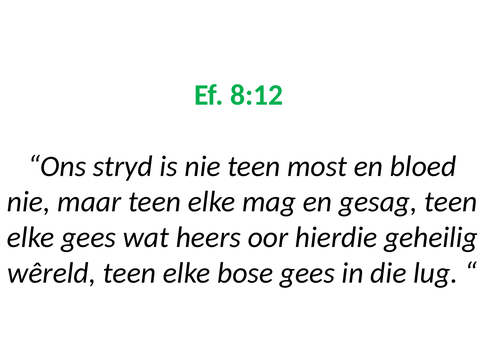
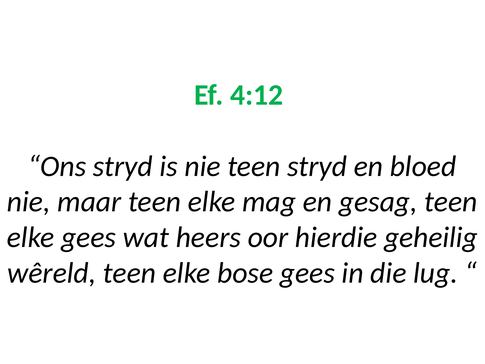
8:12: 8:12 -> 4:12
teen most: most -> stryd
